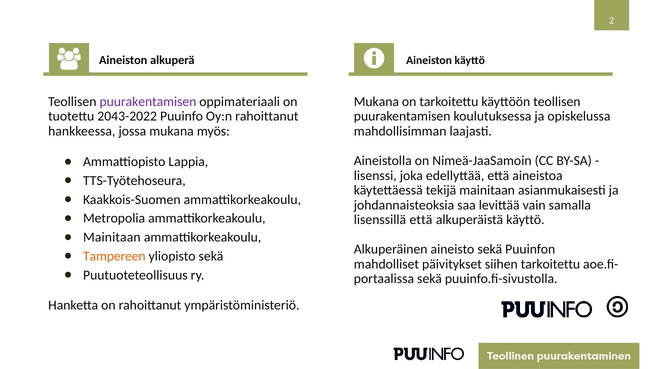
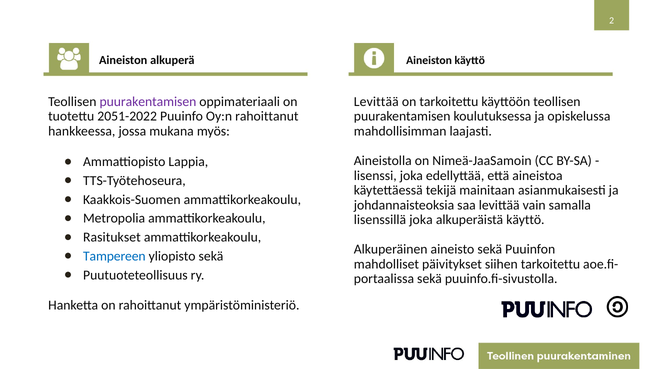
Mukana at (376, 102): Mukana -> Levittää
2043-2022: 2043-2022 -> 2051-2022
lisenssillä että: että -> joka
Mainitaan at (112, 237): Mainitaan -> Rasitukset
Tampereen colour: orange -> blue
